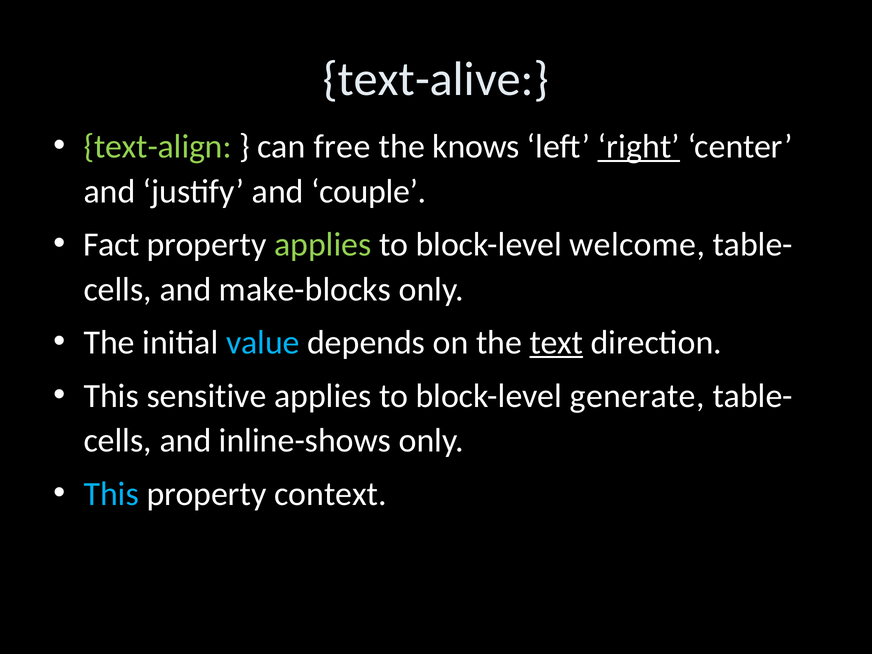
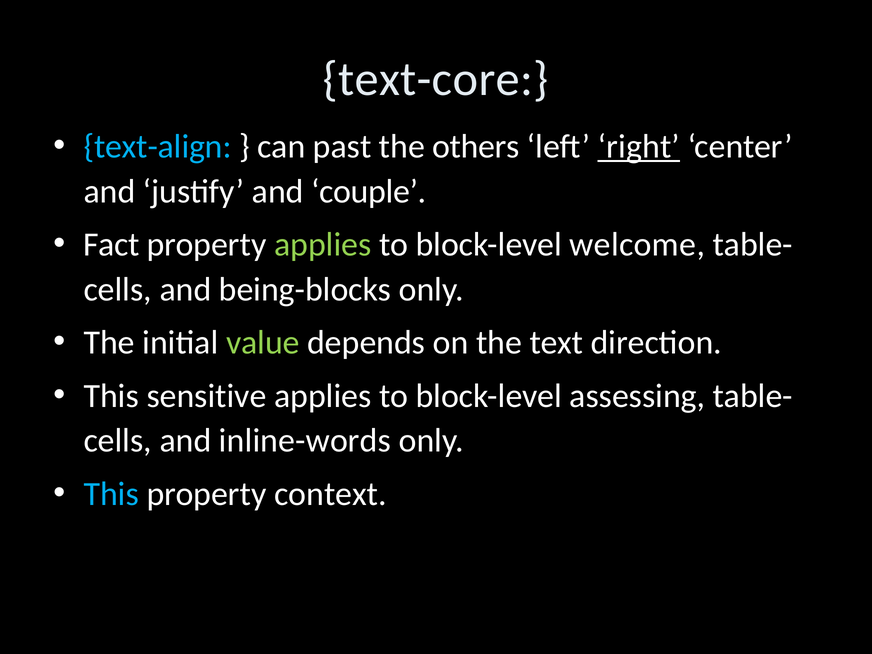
text-alive: text-alive -> text-core
text-align colour: light green -> light blue
free: free -> past
knows: knows -> others
make-blocks: make-blocks -> being-blocks
value colour: light blue -> light green
text underline: present -> none
generate: generate -> assessing
inline-shows: inline-shows -> inline-words
